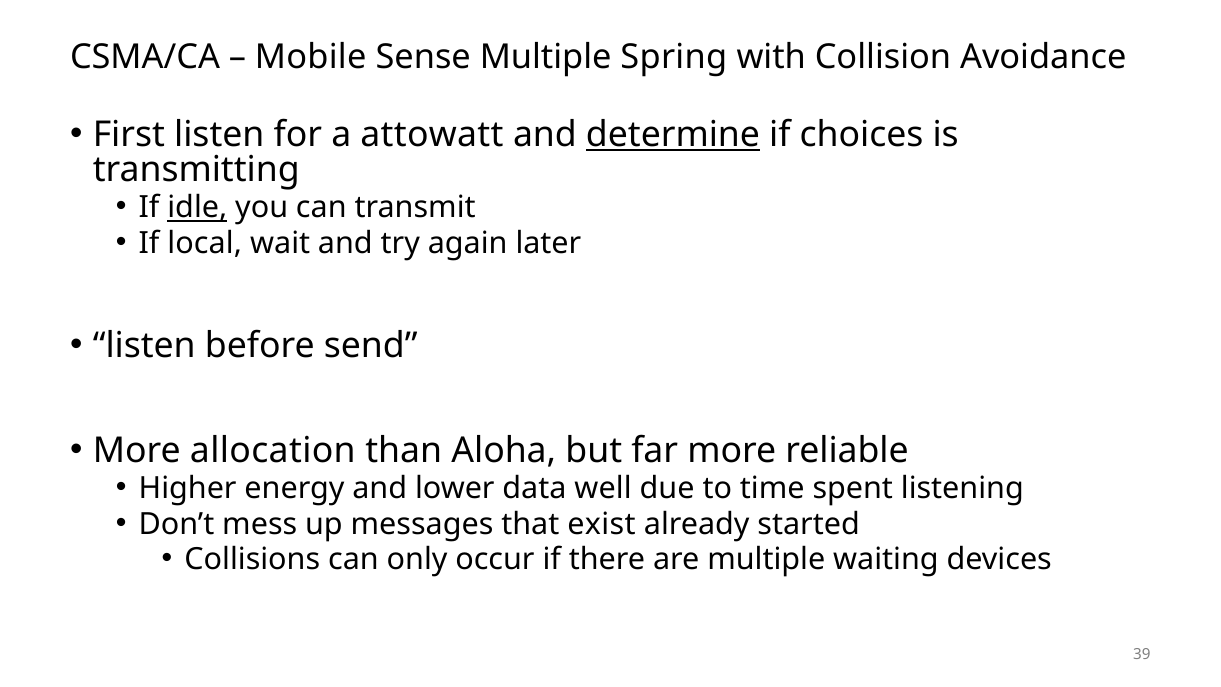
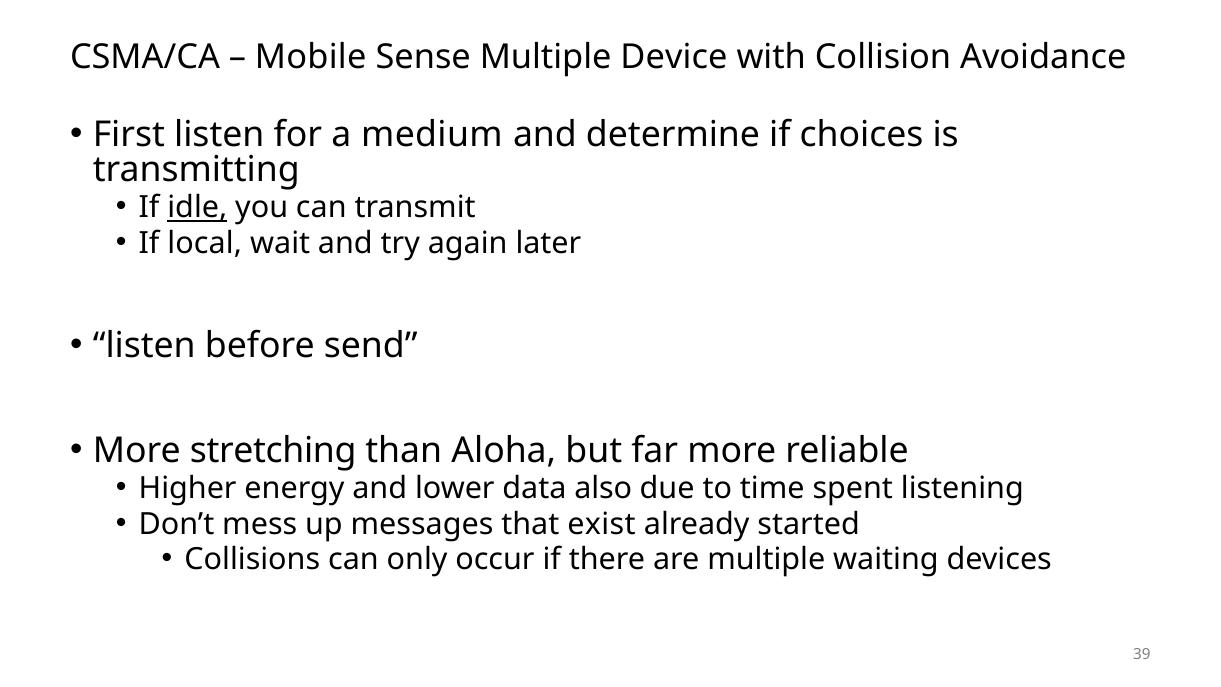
Spring: Spring -> Device
attowatt: attowatt -> medium
determine underline: present -> none
allocation: allocation -> stretching
well: well -> also
